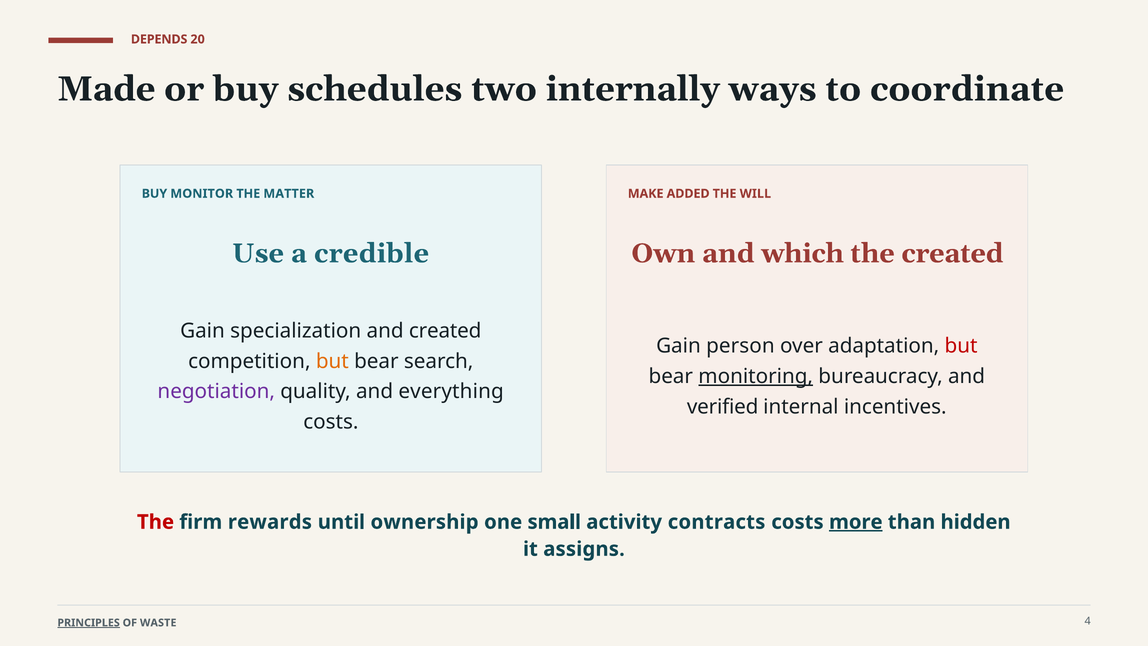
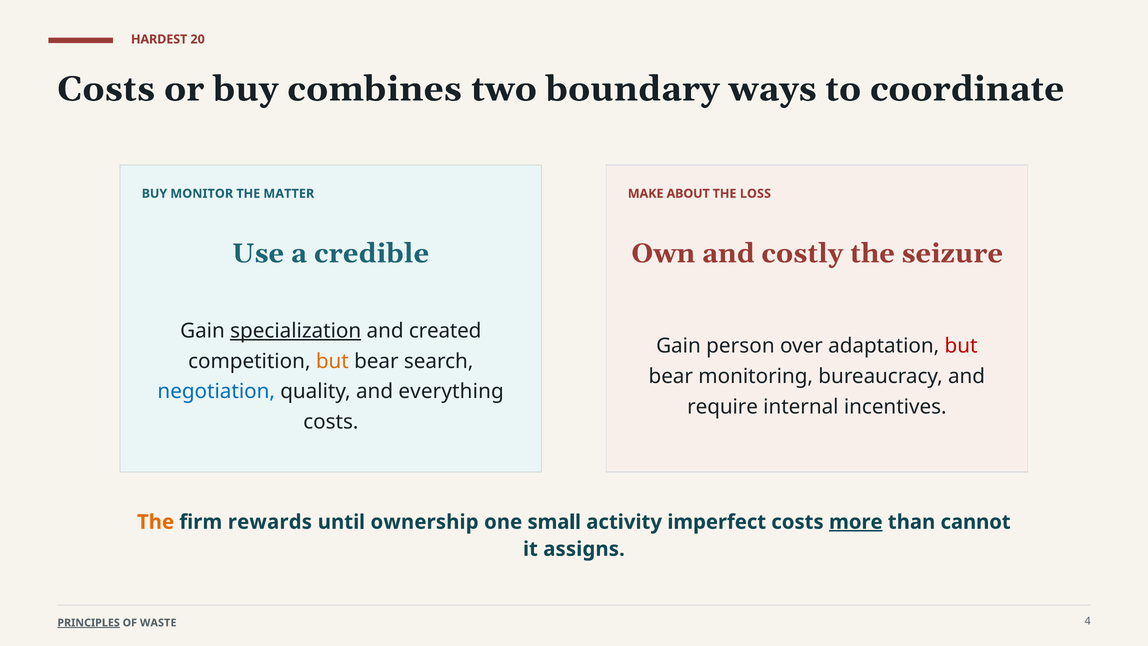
DEPENDS: DEPENDS -> HARDEST
Made at (106, 89): Made -> Costs
schedules: schedules -> combines
internally: internally -> boundary
ADDED: ADDED -> ABOUT
WILL: WILL -> LOSS
which: which -> costly
the created: created -> seizure
specialization underline: none -> present
monitoring underline: present -> none
negotiation colour: purple -> blue
verified: verified -> require
The at (156, 522) colour: red -> orange
contracts: contracts -> imperfect
hidden: hidden -> cannot
